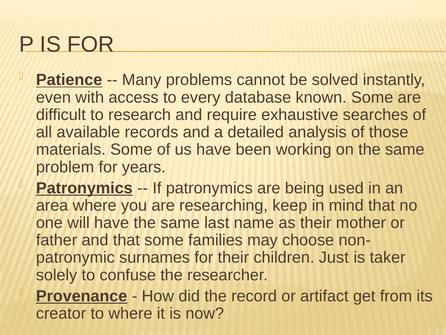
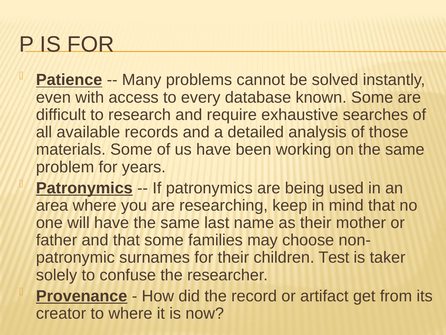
Just: Just -> Test
